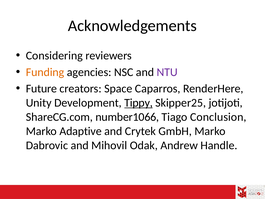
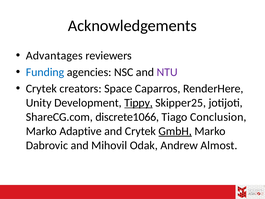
Considering: Considering -> Advantages
Funding colour: orange -> blue
Future at (41, 89): Future -> Crytek
number1066: number1066 -> discrete1066
GmbH underline: none -> present
Handle: Handle -> Almost
